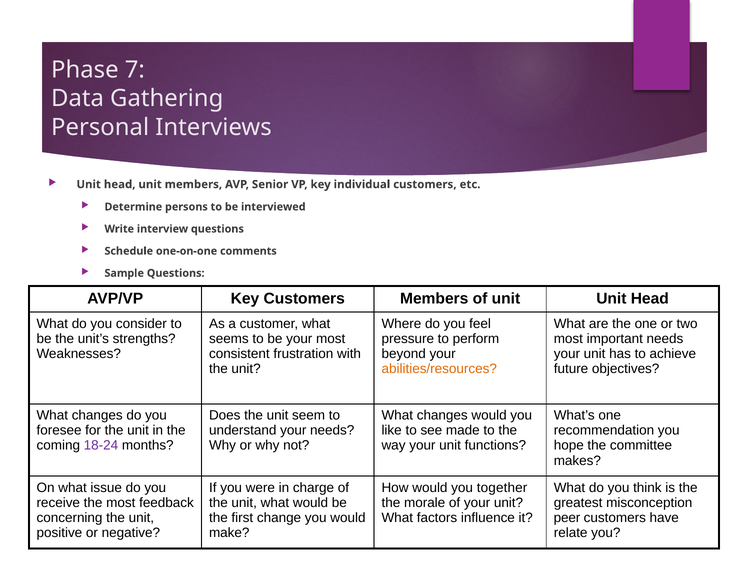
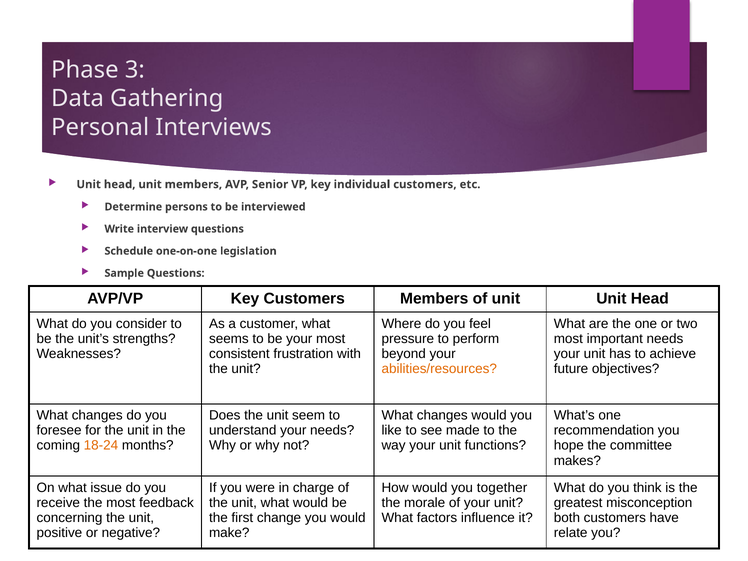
7: 7 -> 3
comments: comments -> legislation
18-24 colour: purple -> orange
peer: peer -> both
